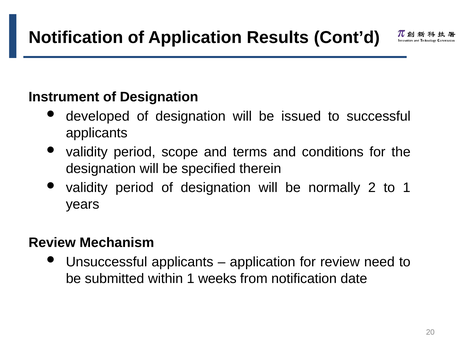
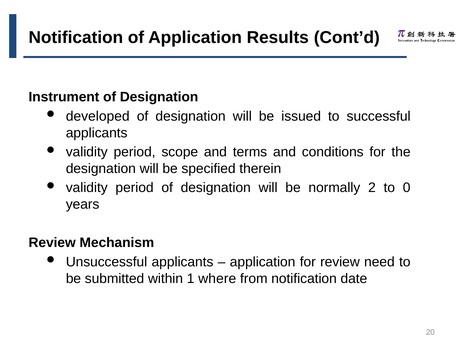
to 1: 1 -> 0
weeks: weeks -> where
